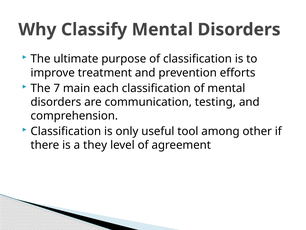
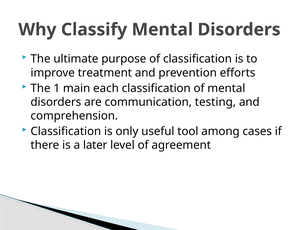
7: 7 -> 1
other: other -> cases
they: they -> later
